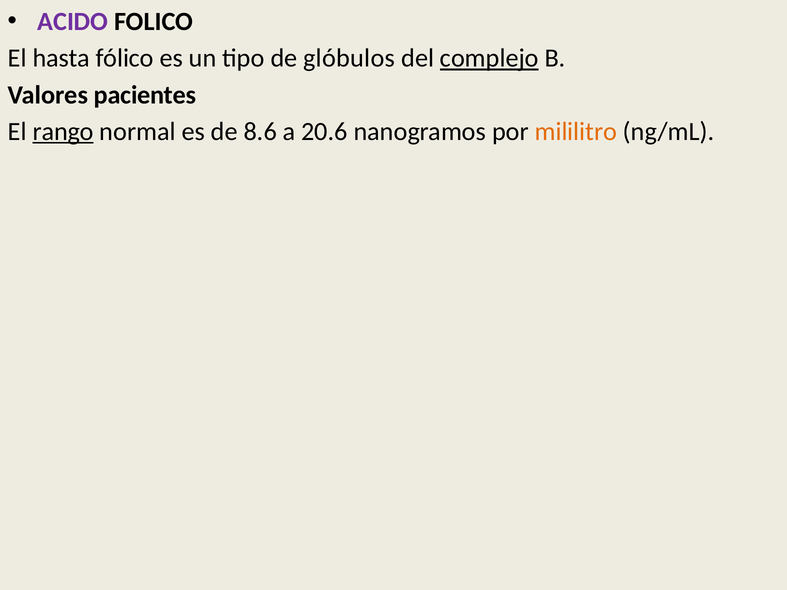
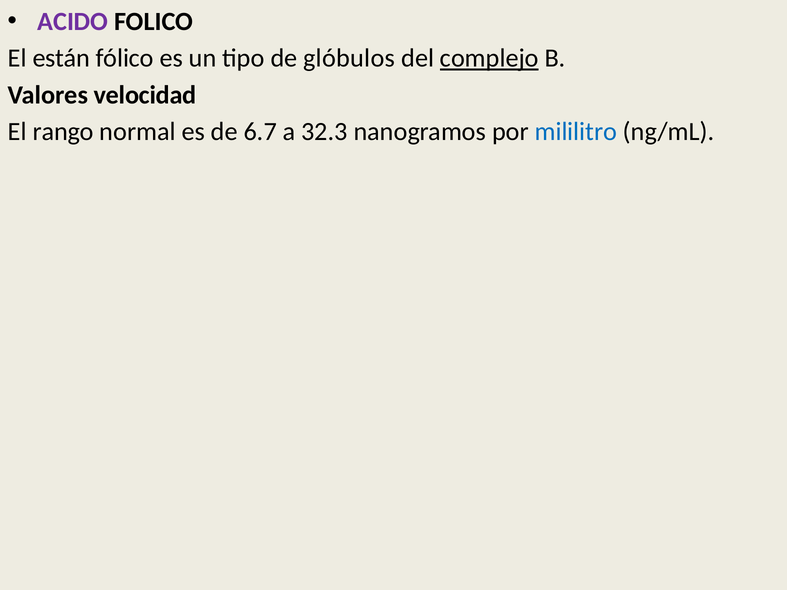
hasta: hasta -> están
pacientes: pacientes -> velocidad
rango underline: present -> none
8.6: 8.6 -> 6.7
20.6: 20.6 -> 32.3
mililitro colour: orange -> blue
